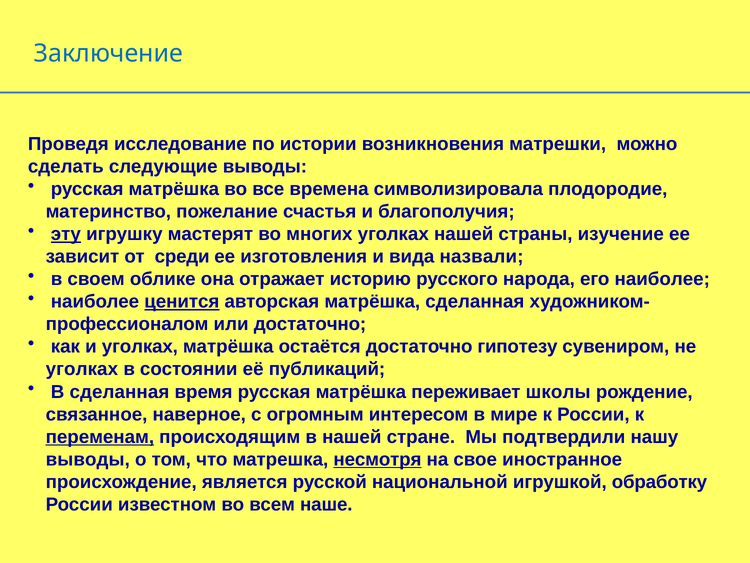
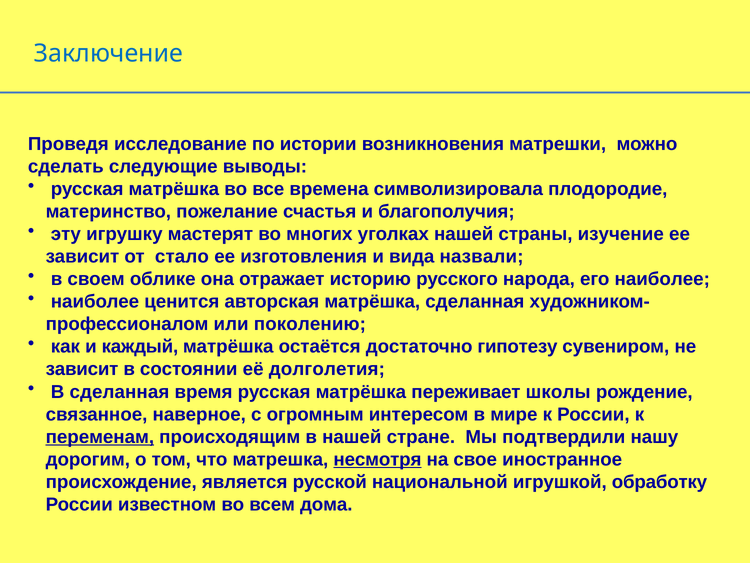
эту underline: present -> none
среди: среди -> стало
ценится underline: present -> none
или достаточно: достаточно -> поколению
и уголках: уголках -> каждый
уголках at (82, 369): уголках -> зависит
публикаций: публикаций -> долголетия
выводы at (88, 459): выводы -> дорогим
наше: наше -> дома
